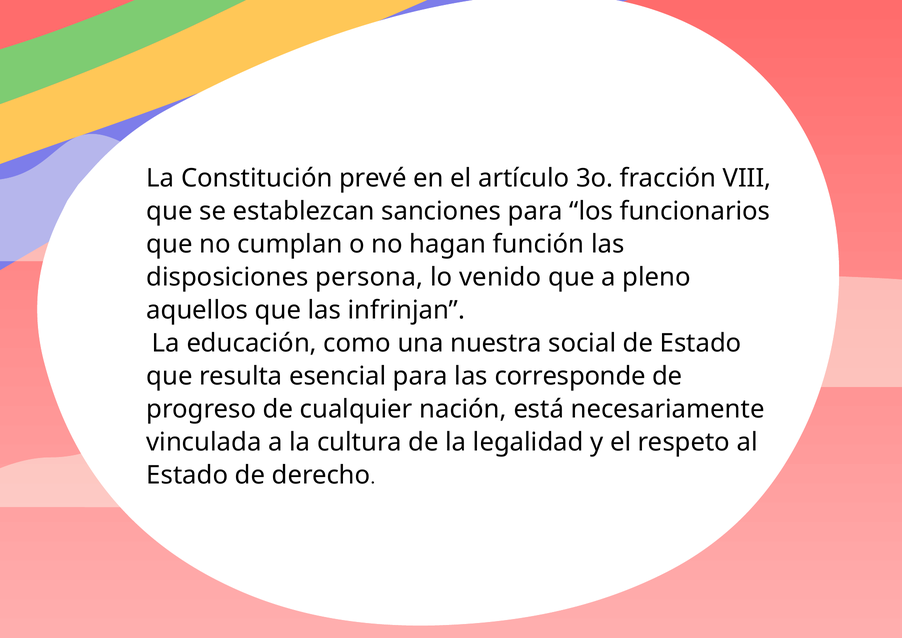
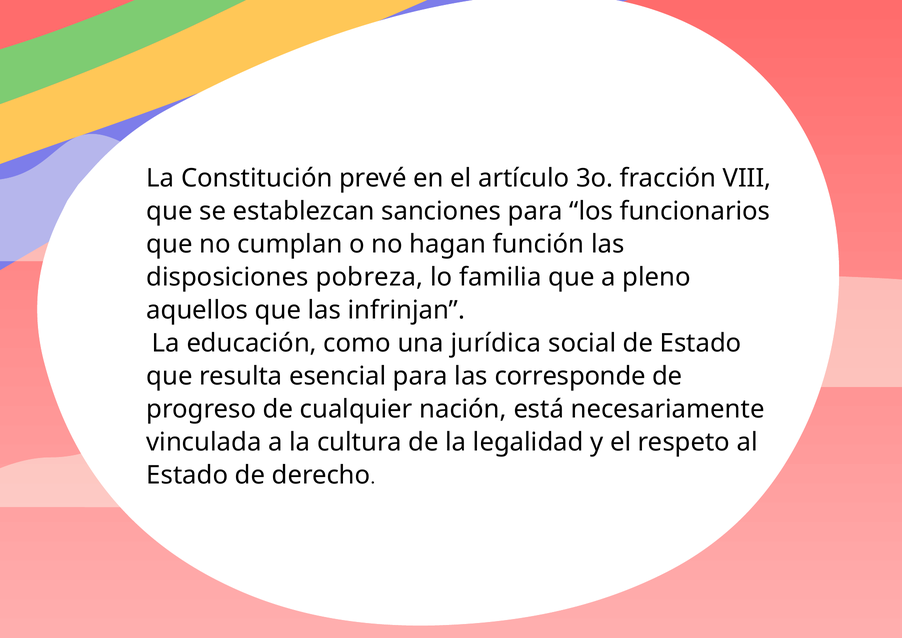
persona: persona -> pobreza
venido: venido -> familia
nuestra: nuestra -> jurídica
